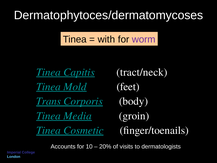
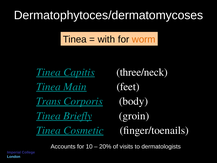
worm colour: purple -> orange
tract/neck: tract/neck -> three/neck
Mold: Mold -> Main
Media: Media -> Briefly
